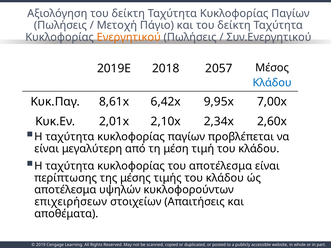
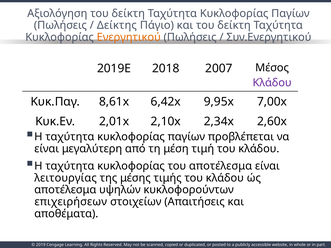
Mετοχή: Mετοχή -> Δείκτης
2057: 2057 -> 2007
Κλάδου at (272, 83) colour: blue -> purple
περίπτωσης: περίπτωσης -> λειτουργίας
